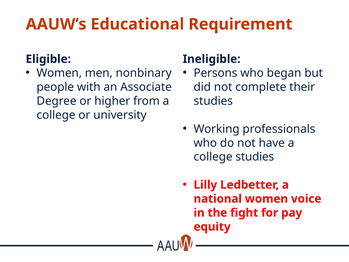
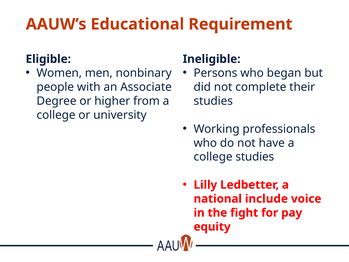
national women: women -> include
